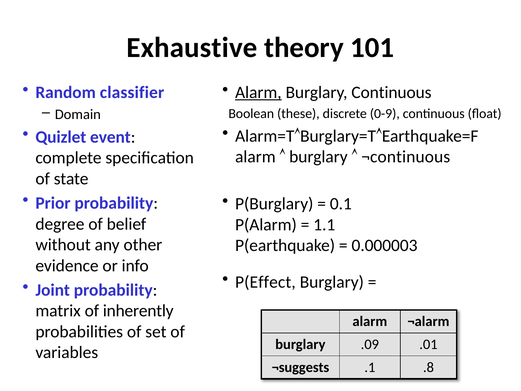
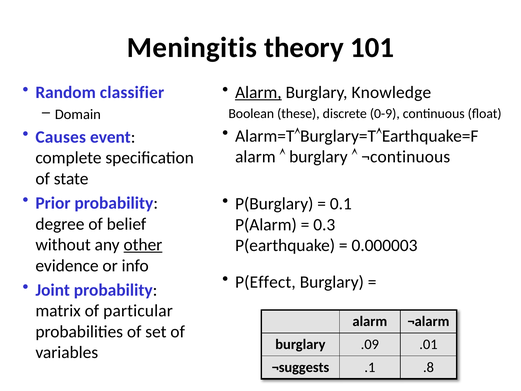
Exhaustive: Exhaustive -> Meningitis
Burglary Continuous: Continuous -> Knowledge
Quizlet: Quizlet -> Causes
1.1: 1.1 -> 0.3
other underline: none -> present
inherently: inherently -> particular
